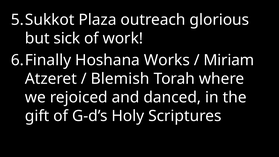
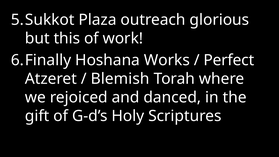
sick: sick -> this
Miriam: Miriam -> Perfect
